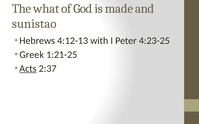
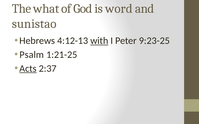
made: made -> word
with underline: none -> present
4:23-25: 4:23-25 -> 9:23-25
Greek: Greek -> Psalm
